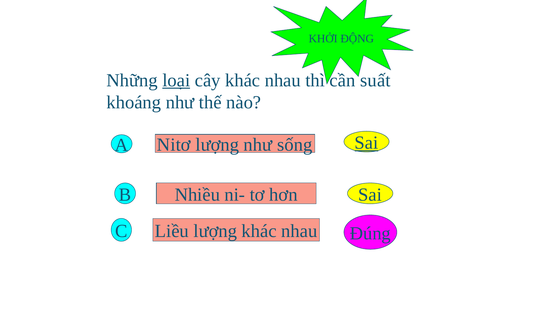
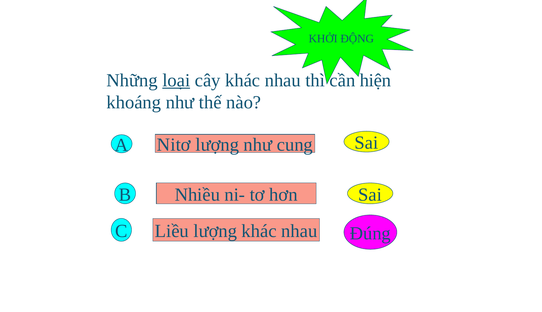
suất: suất -> hiện
Sai at (366, 143) underline: present -> none
sống: sống -> cung
